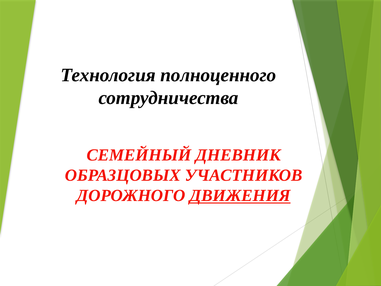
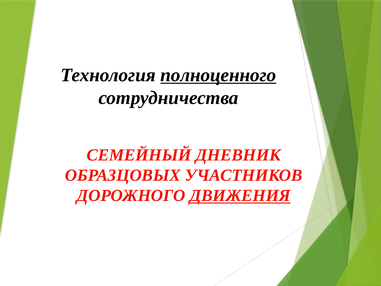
полноценного underline: none -> present
